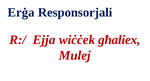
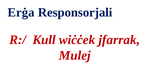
Ejja: Ejja -> Kull
għaliex: għaliex -> jfarrak
